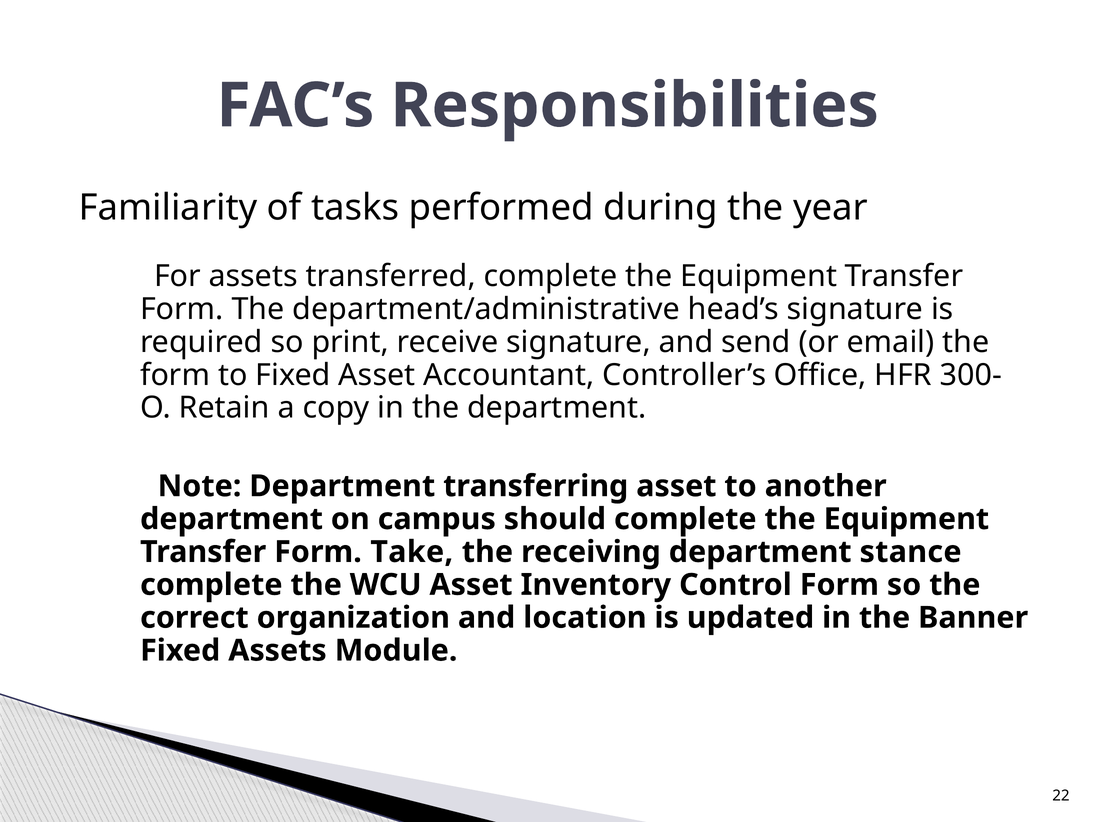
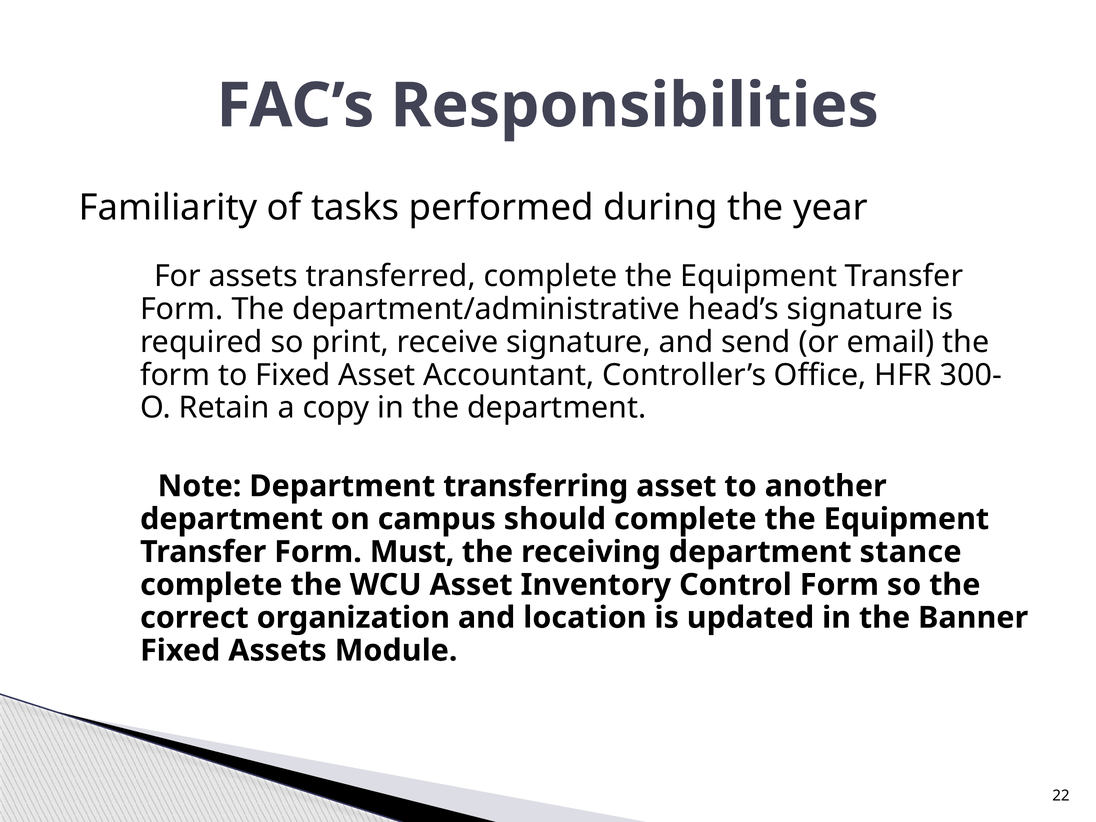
Take: Take -> Must
